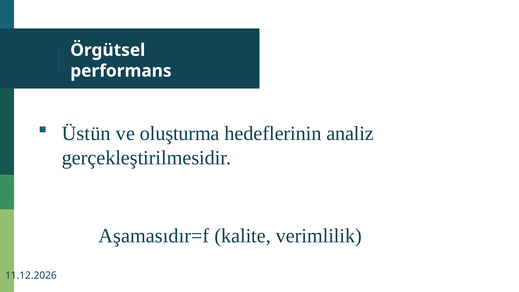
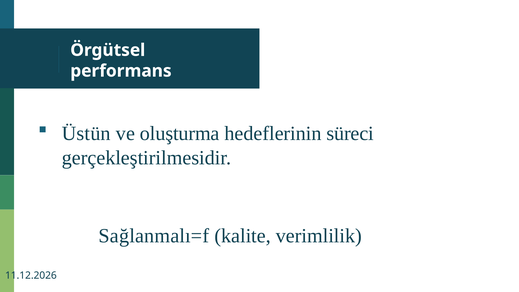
analiz: analiz -> süreci
Aşamasıdır=f: Aşamasıdır=f -> Sağlanmalı=f
